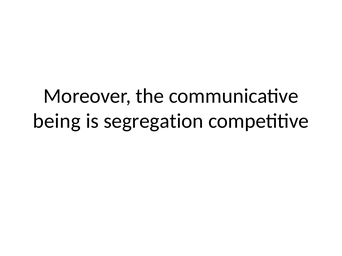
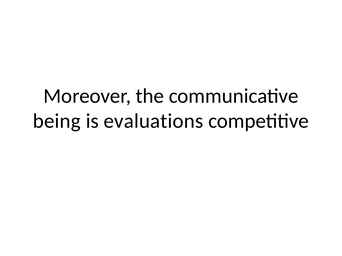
segregation: segregation -> evaluations
